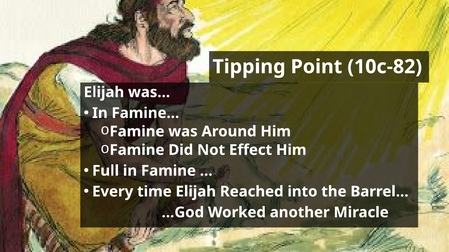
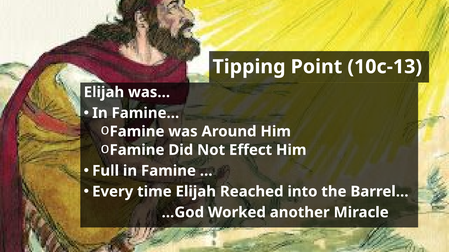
10c-82: 10c-82 -> 10c-13
